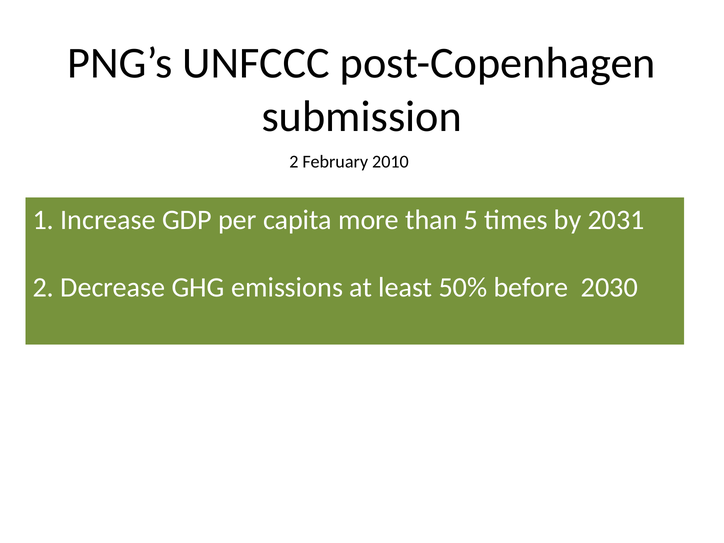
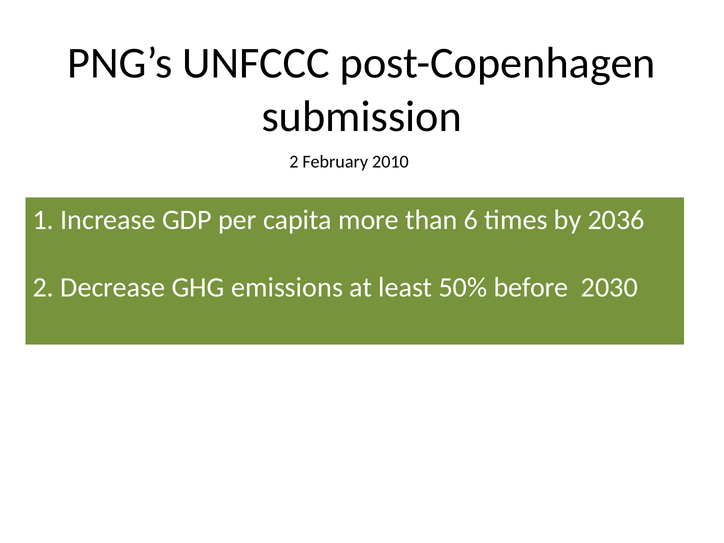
5: 5 -> 6
2031: 2031 -> 2036
